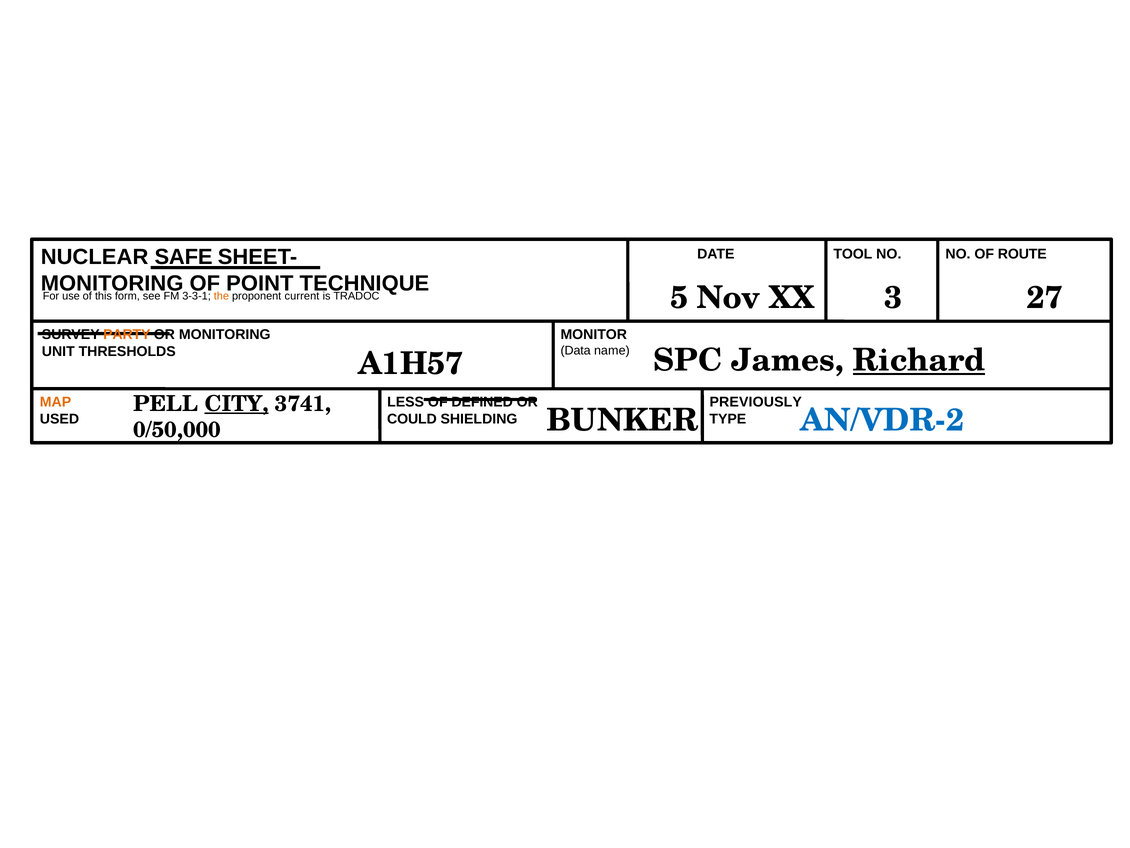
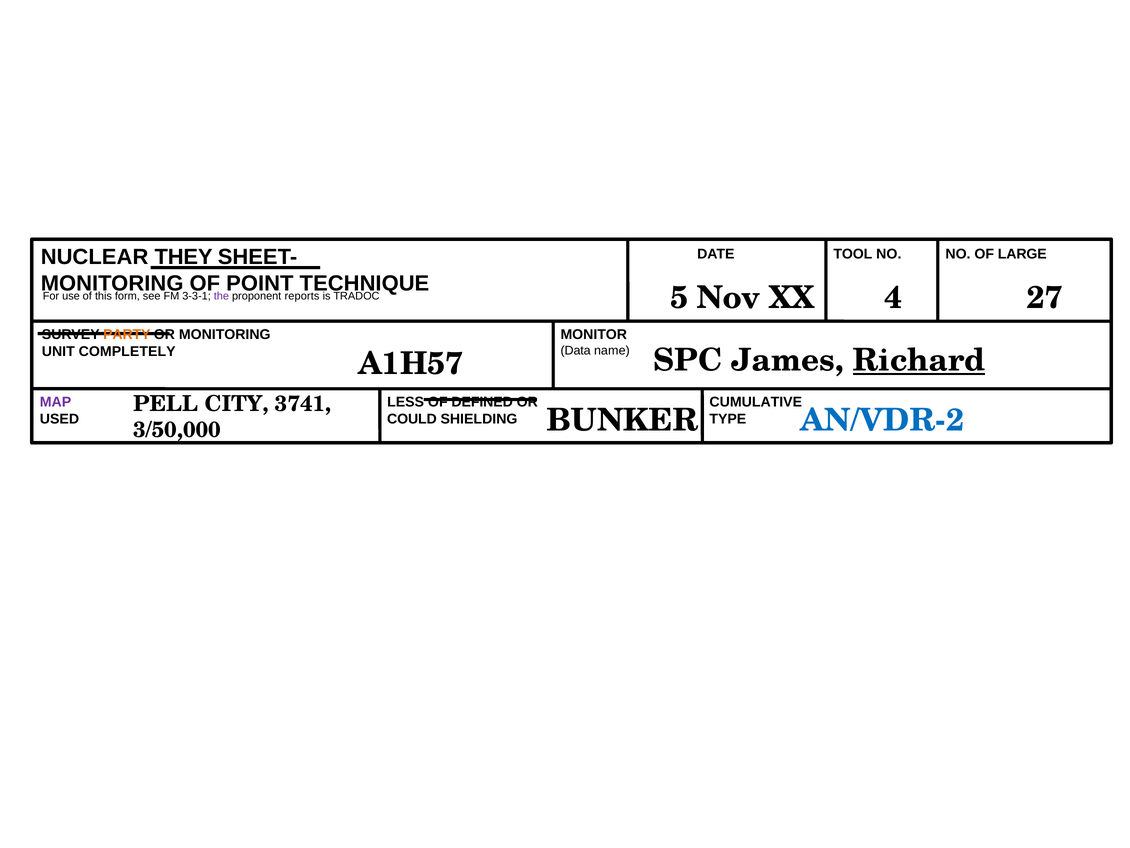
SAFE: SAFE -> THEY
ROUTE: ROUTE -> LARGE
3: 3 -> 4
the colour: orange -> purple
current: current -> reports
THRESHOLDS: THRESHOLDS -> COMPLETELY
MAP colour: orange -> purple
PREVIOUSLY: PREVIOUSLY -> CUMULATIVE
CITY underline: present -> none
0/50,000: 0/50,000 -> 3/50,000
